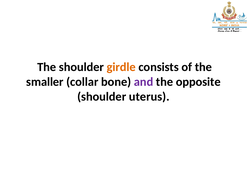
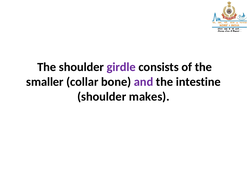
girdle colour: orange -> purple
opposite: opposite -> intestine
uterus: uterus -> makes
